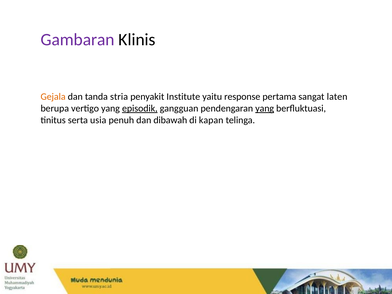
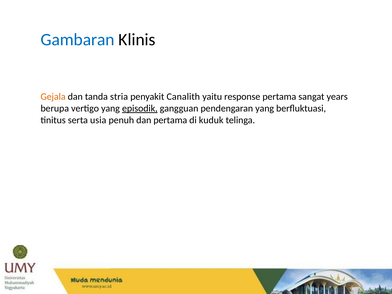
Gambaran colour: purple -> blue
Institute: Institute -> Canalith
laten: laten -> years
yang at (265, 108) underline: present -> none
dan dibawah: dibawah -> pertama
kapan: kapan -> kuduk
